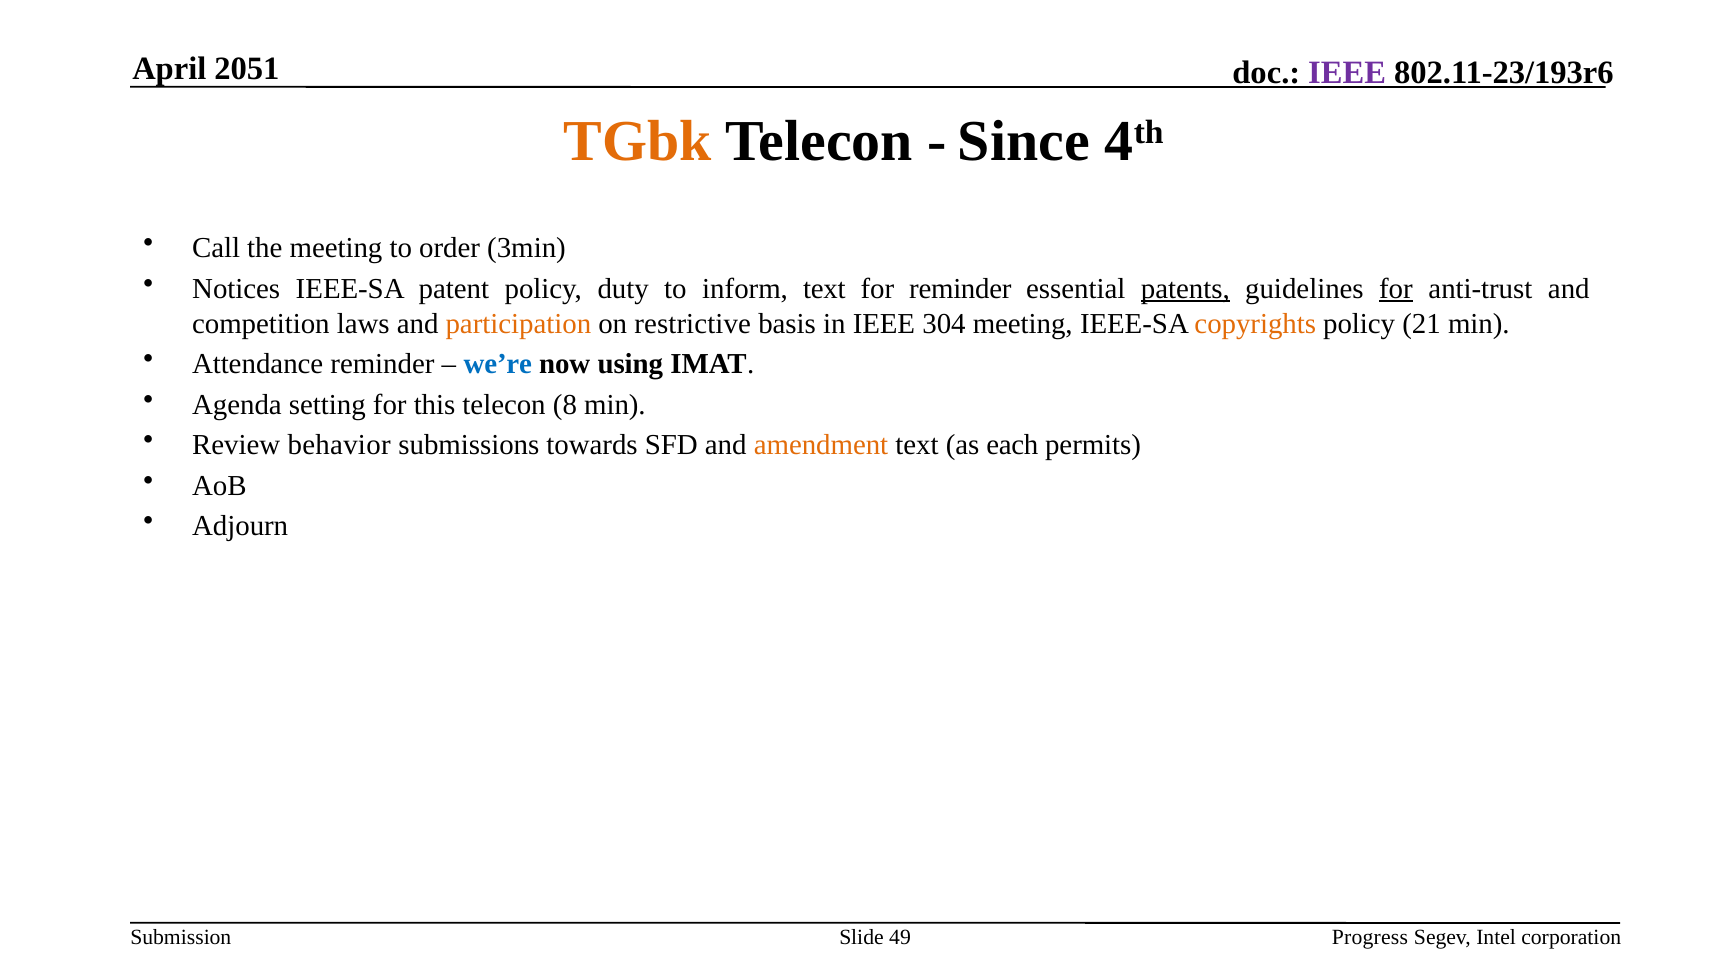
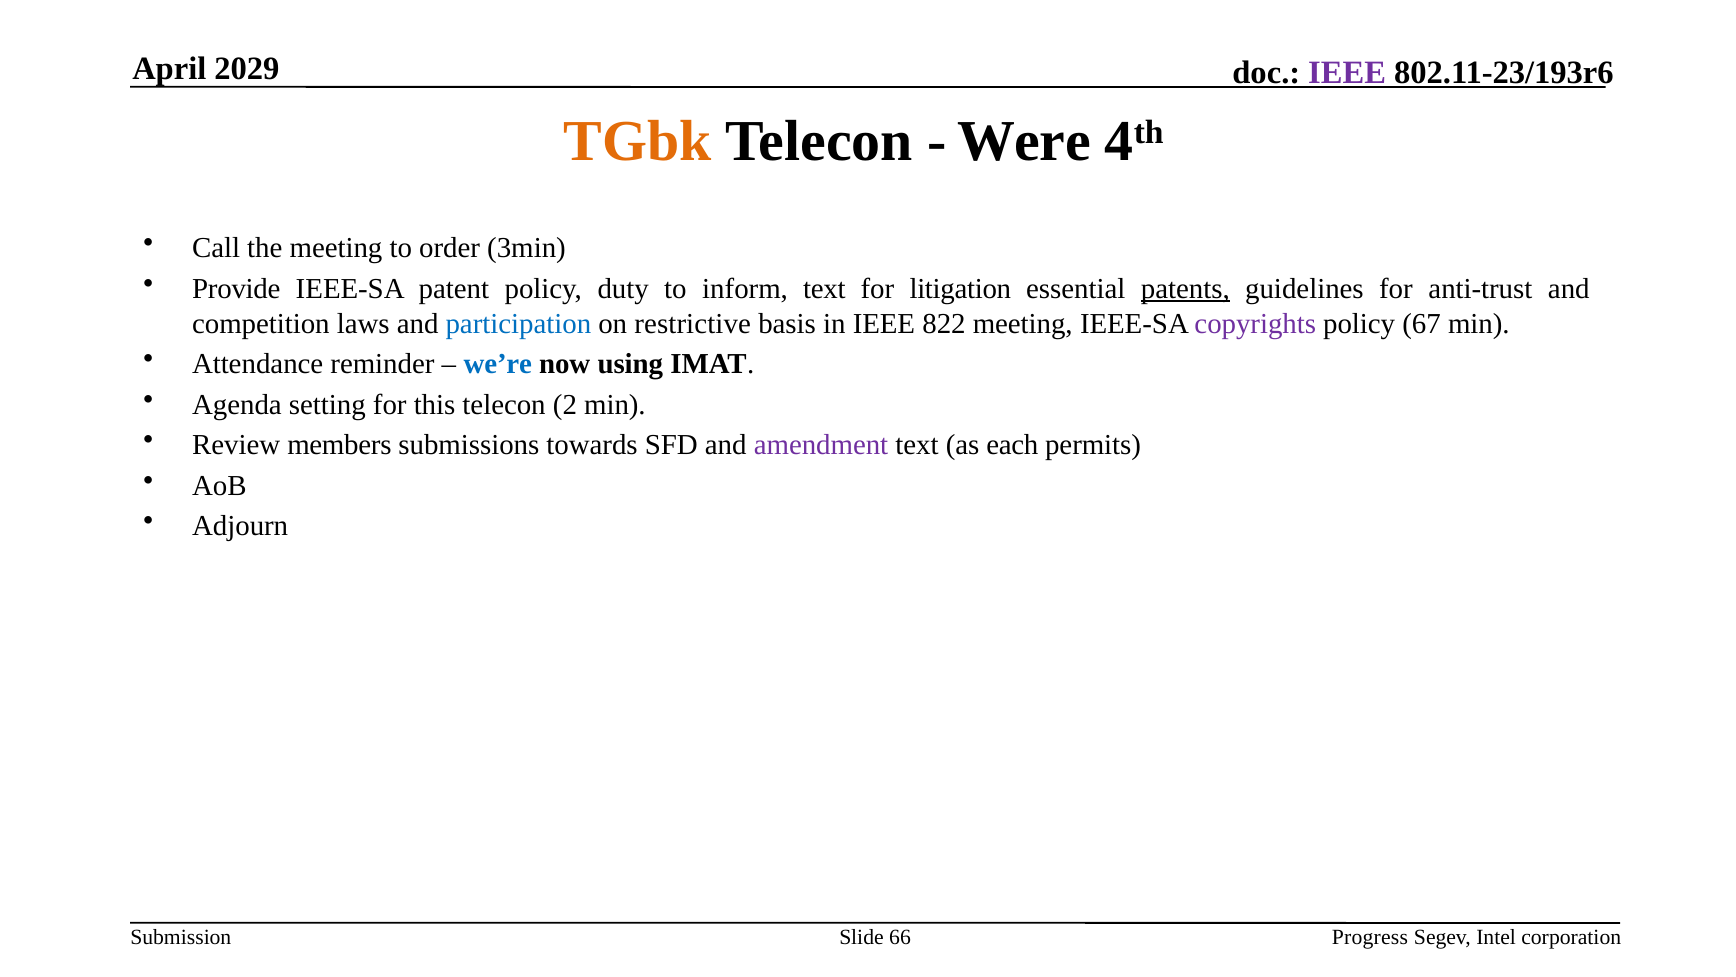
2051: 2051 -> 2029
Since: Since -> Were
Notices: Notices -> Provide
for reminder: reminder -> litigation
for at (1396, 289) underline: present -> none
participation colour: orange -> blue
304: 304 -> 822
copyrights colour: orange -> purple
21: 21 -> 67
8: 8 -> 2
behavior: behavior -> members
amendment colour: orange -> purple
49: 49 -> 66
